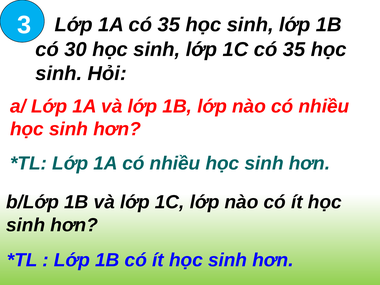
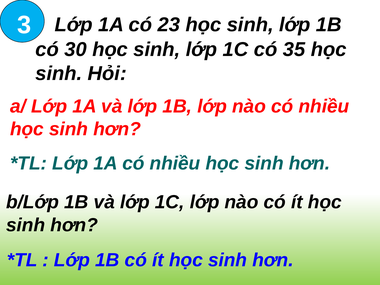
1A có 35: 35 -> 23
